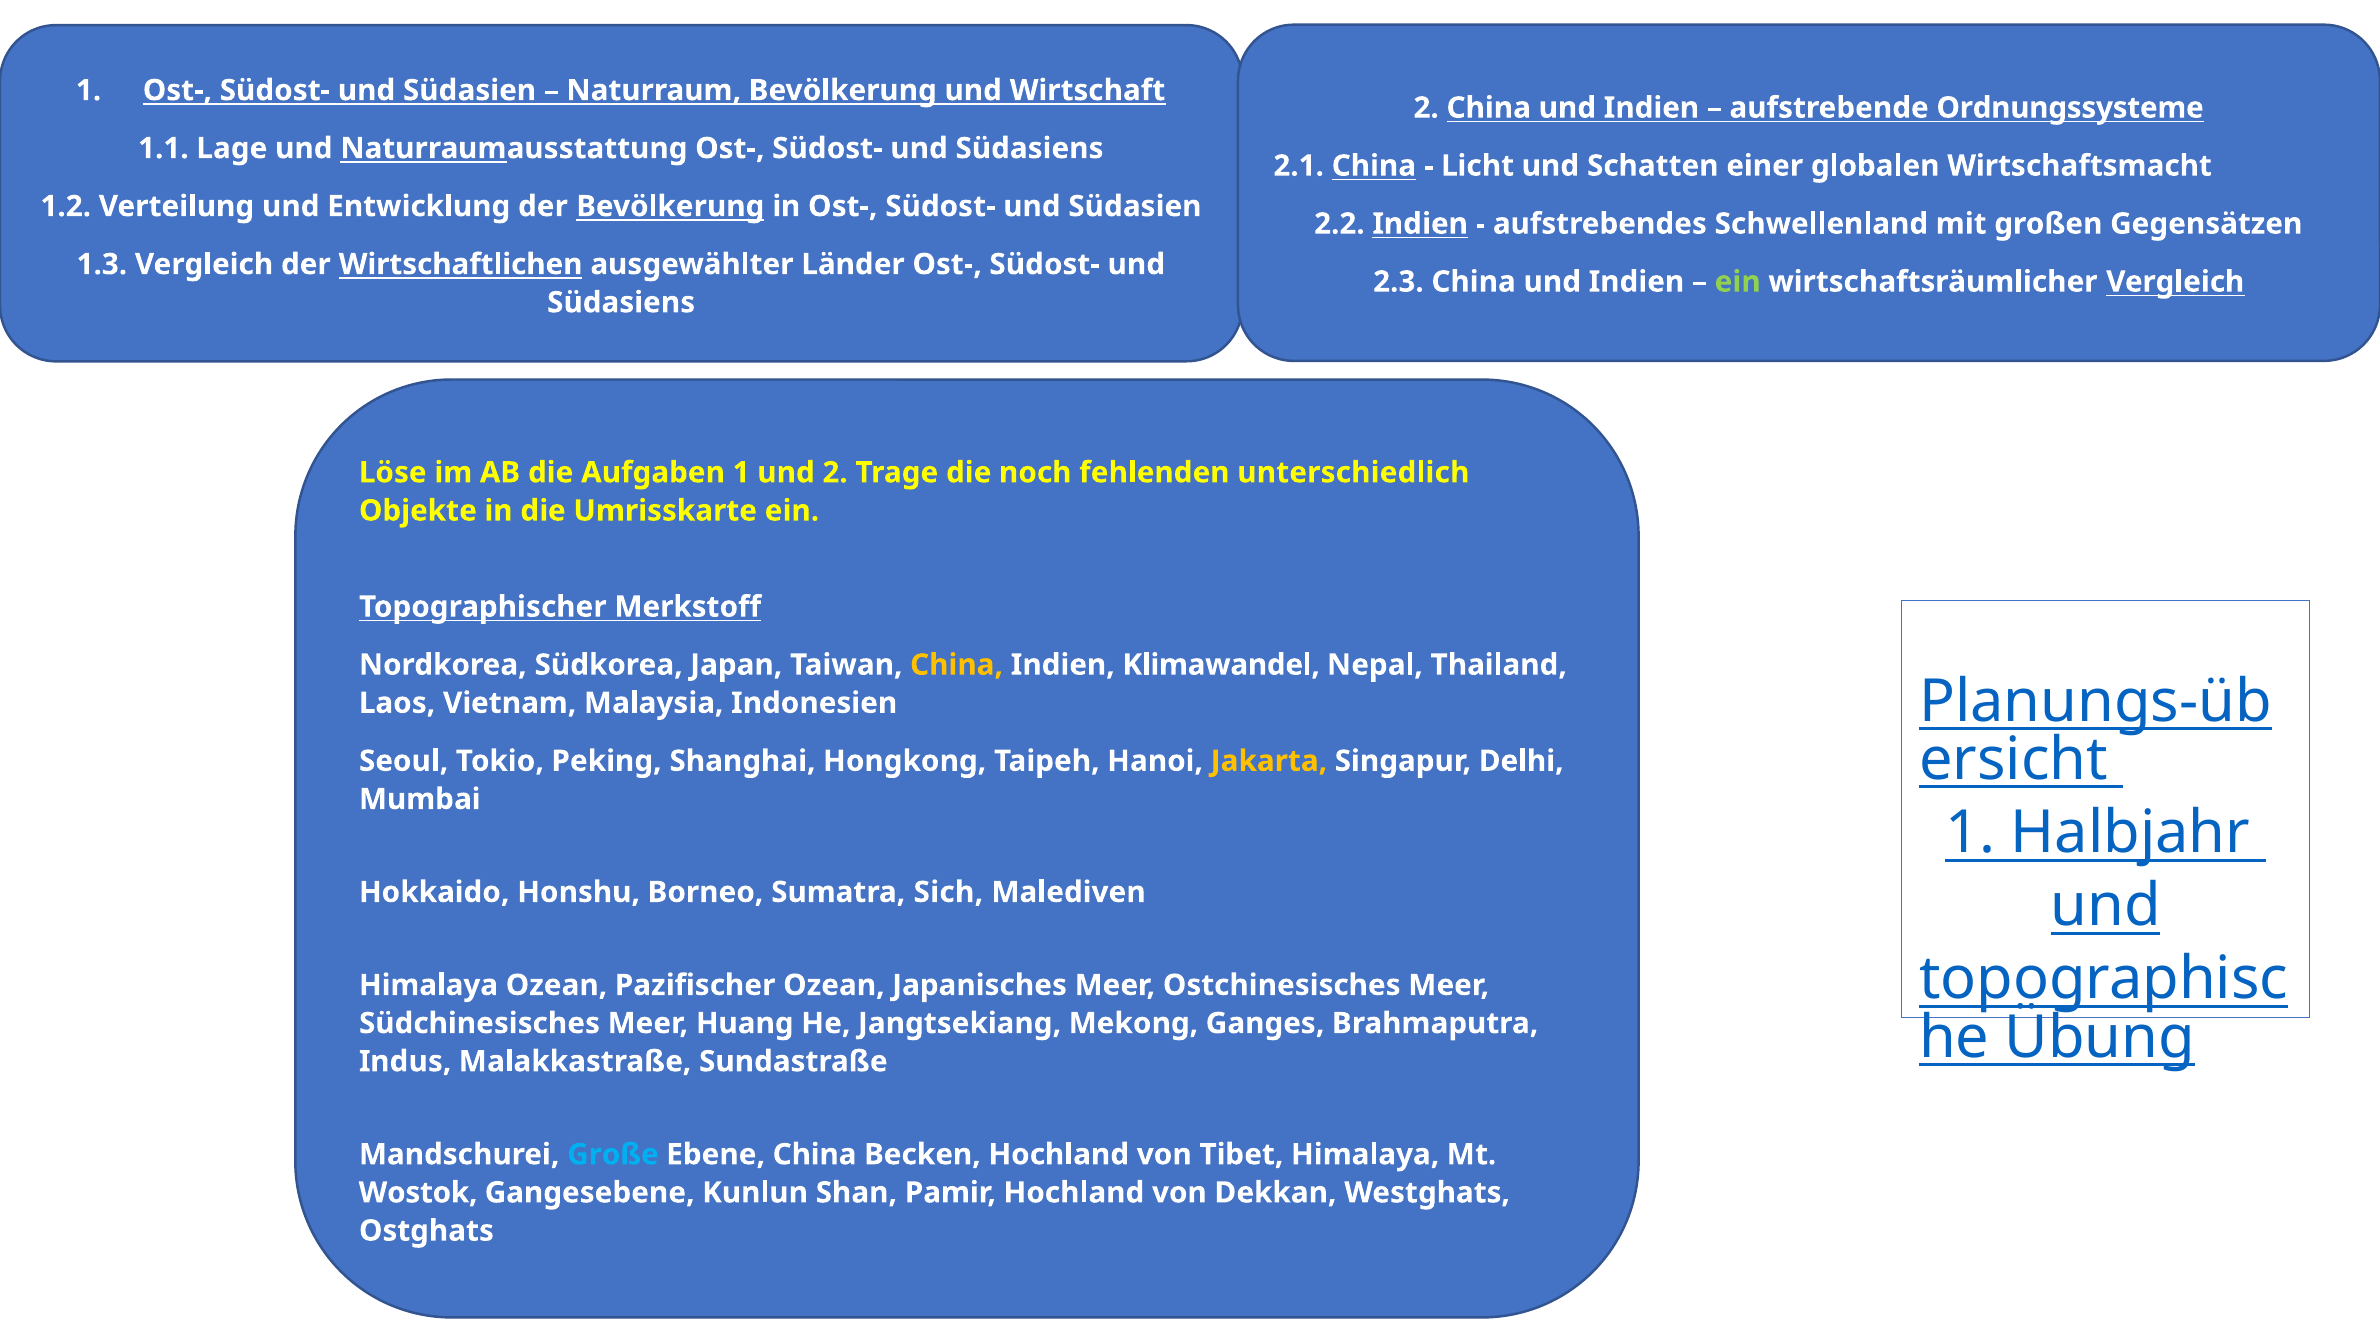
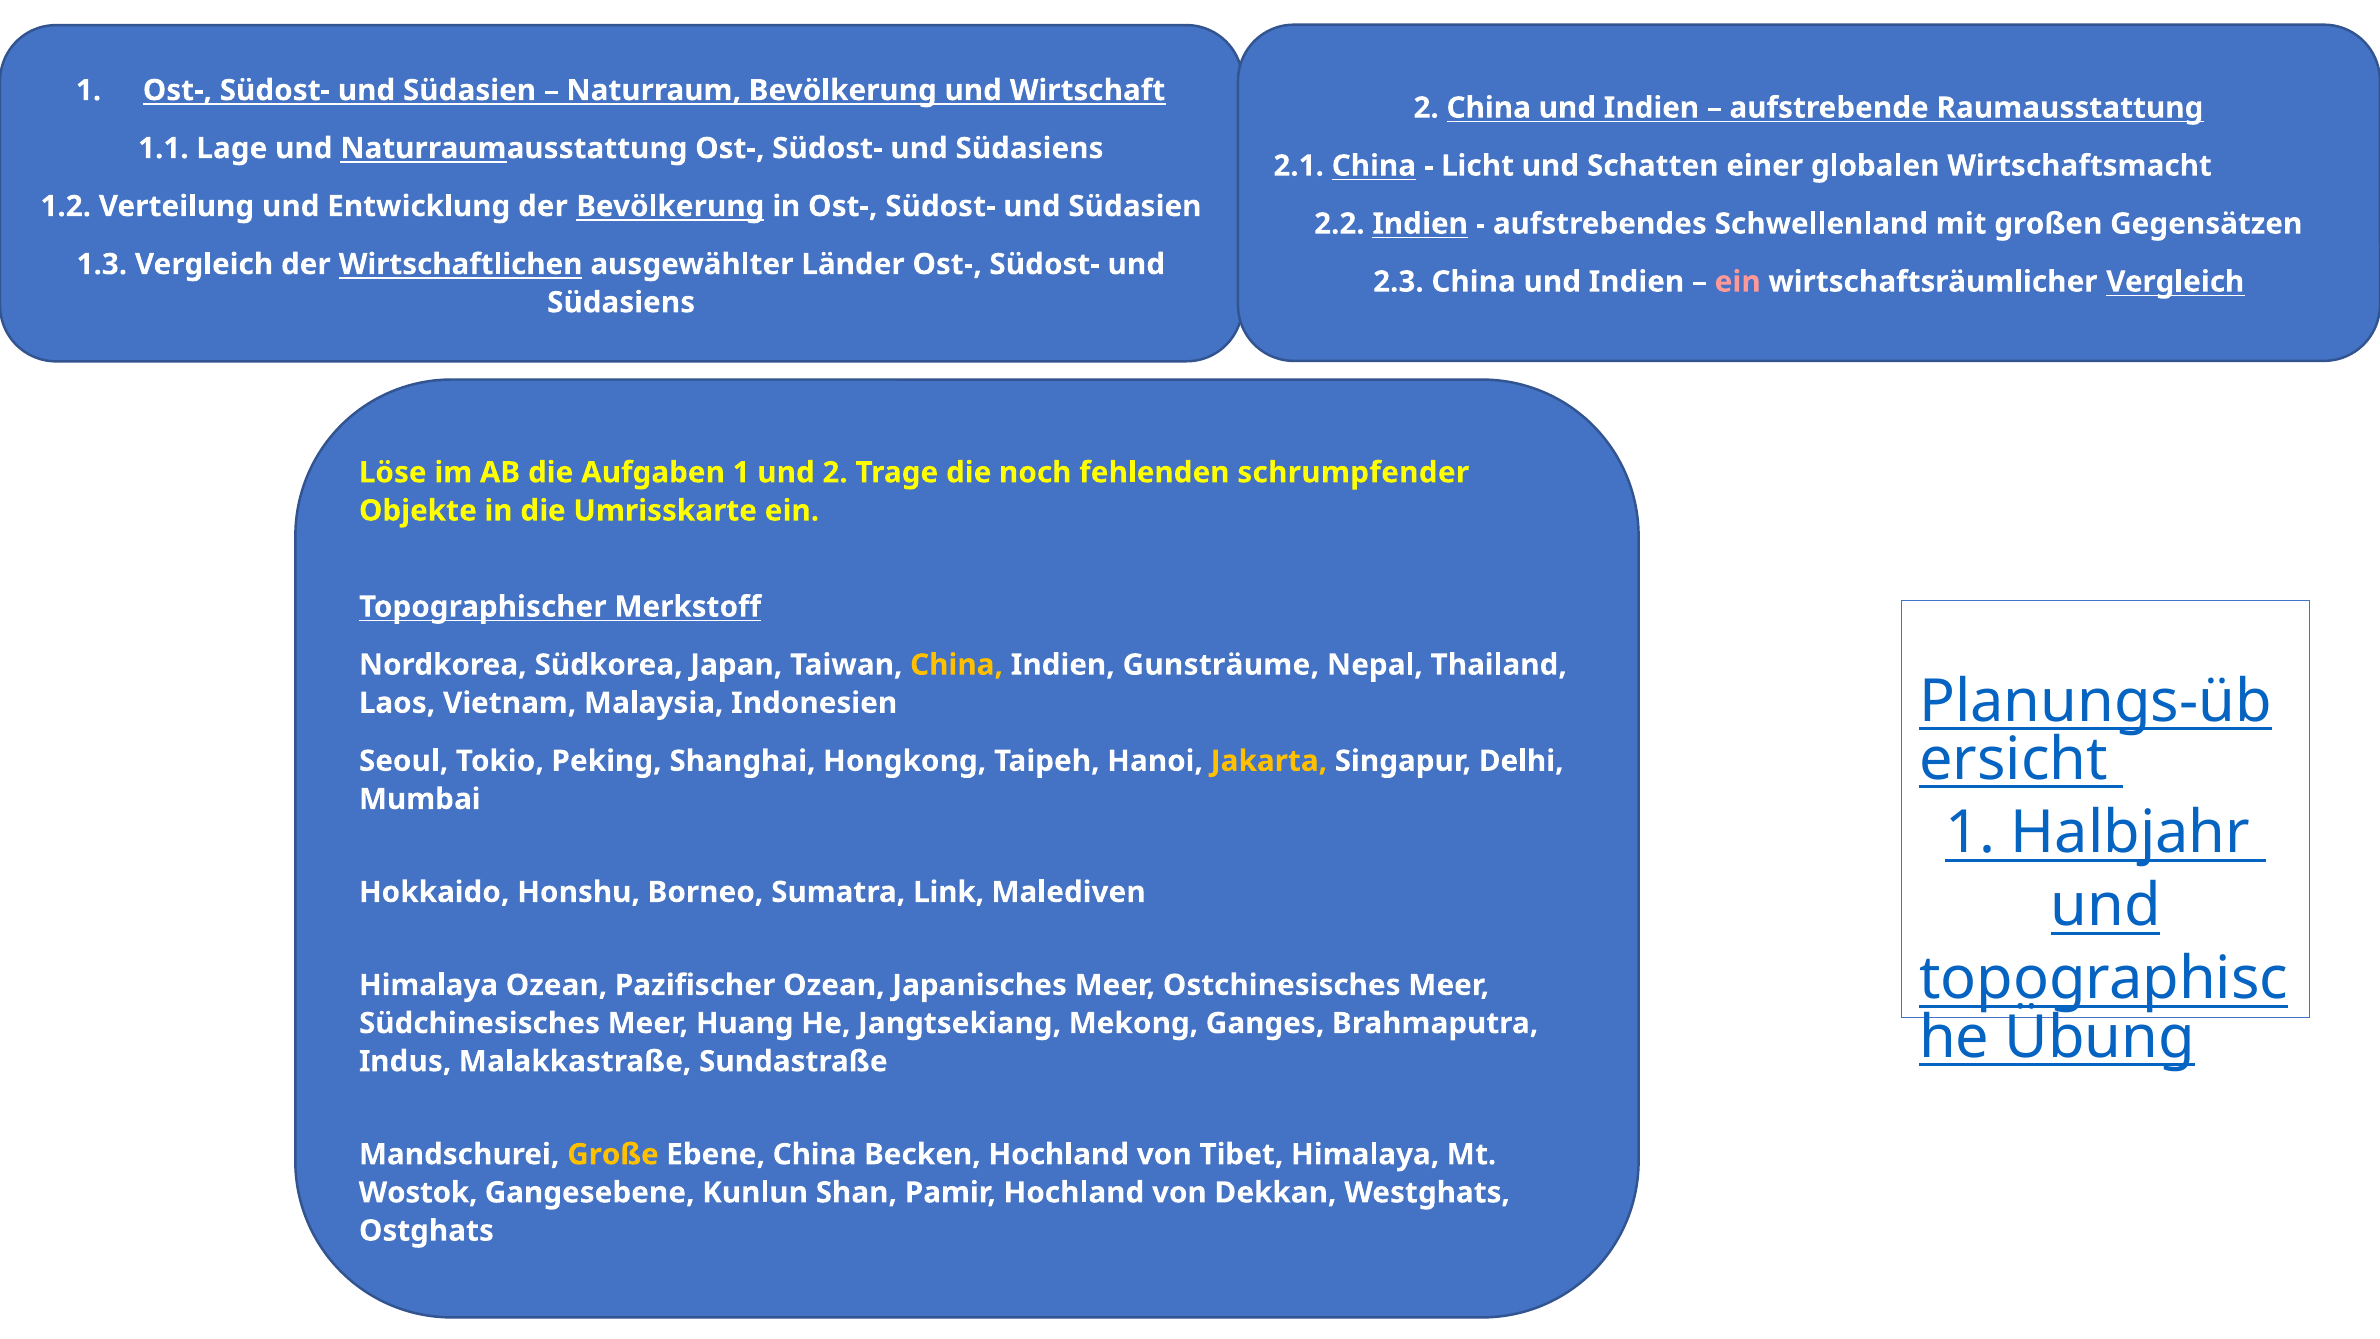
Ordnungssysteme: Ordnungssysteme -> Raumausstattung
ein at (1738, 282) colour: light green -> pink
unterschiedlich: unterschiedlich -> schrumpfender
Klimawandel: Klimawandel -> Gunsträume
Sich: Sich -> Link
Große colour: light blue -> yellow
